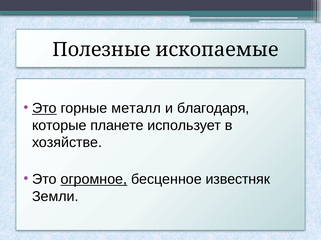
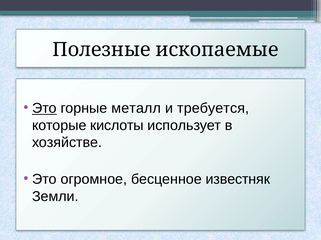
благодаря: благодаря -> требуется
планете: планете -> кислоты
огромное underline: present -> none
